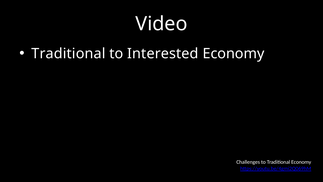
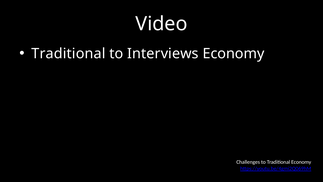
Interested: Interested -> Interviews
